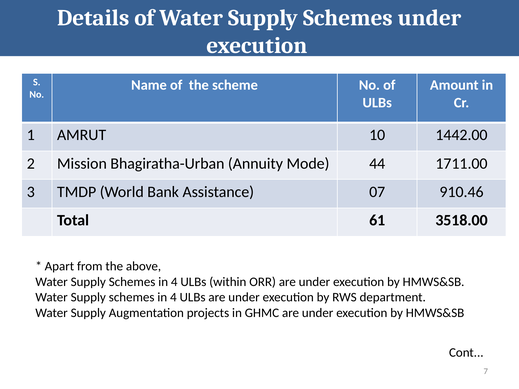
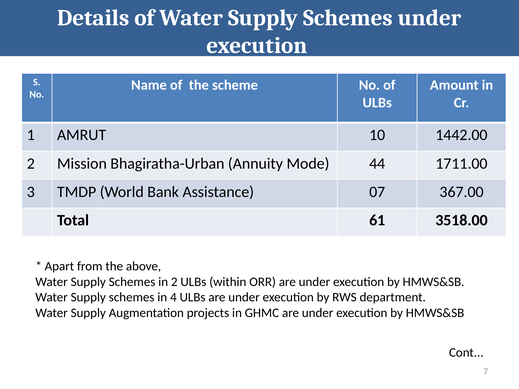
910.46: 910.46 -> 367.00
4 at (174, 282): 4 -> 2
